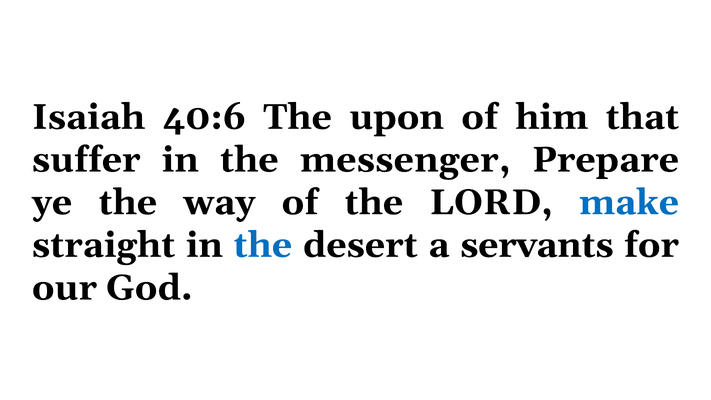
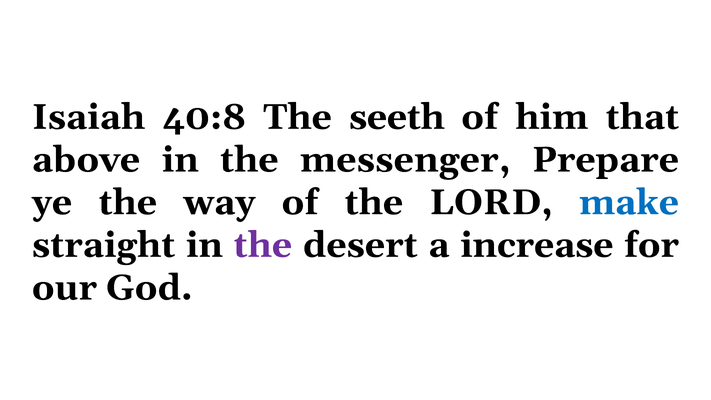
40:6: 40:6 -> 40:8
upon: upon -> seeth
suffer: suffer -> above
the at (263, 245) colour: blue -> purple
servants: servants -> increase
